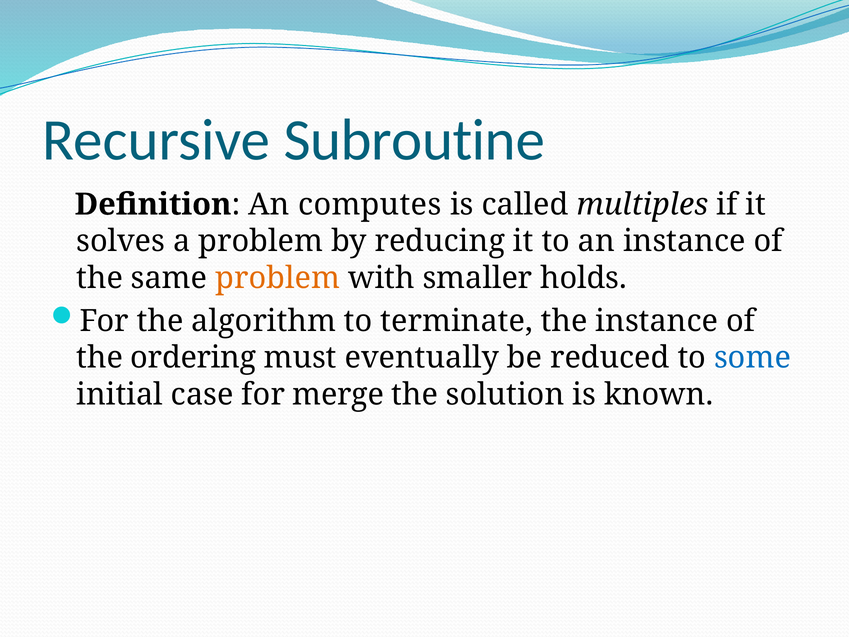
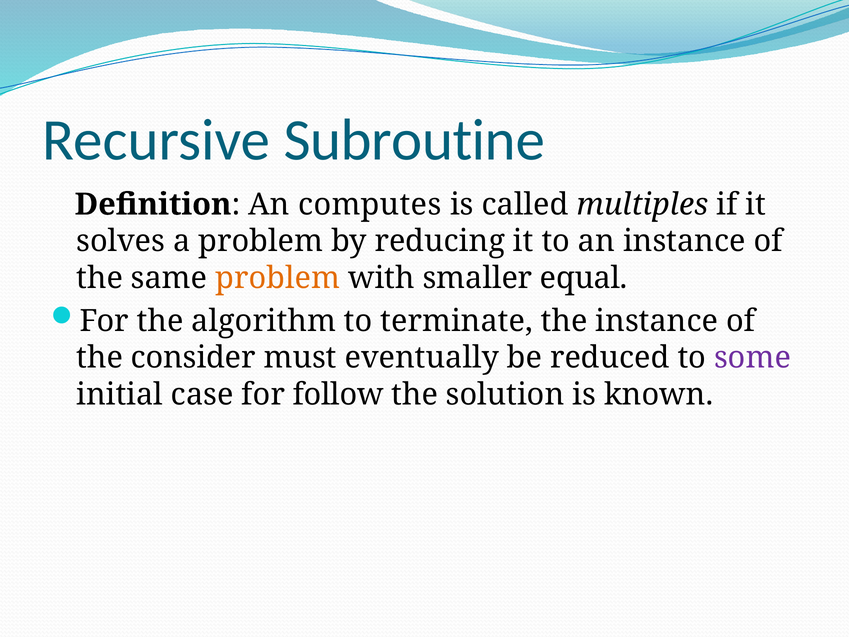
holds: holds -> equal
ordering: ordering -> consider
some colour: blue -> purple
merge: merge -> follow
